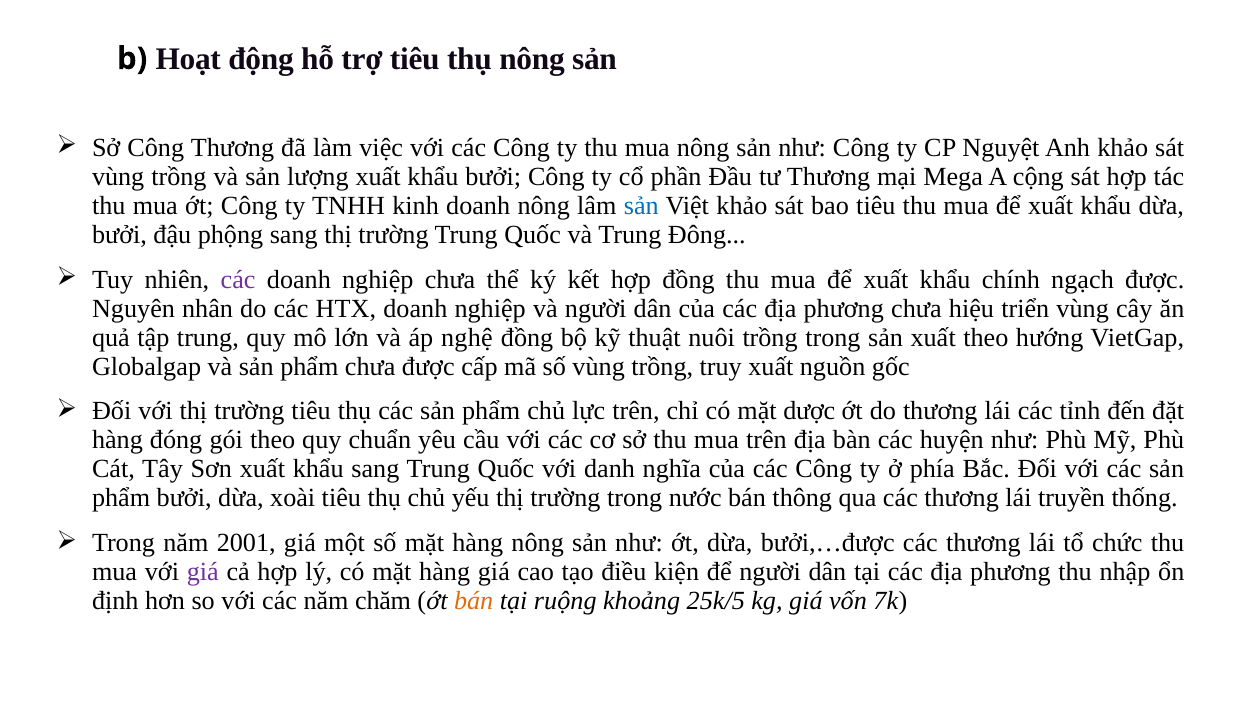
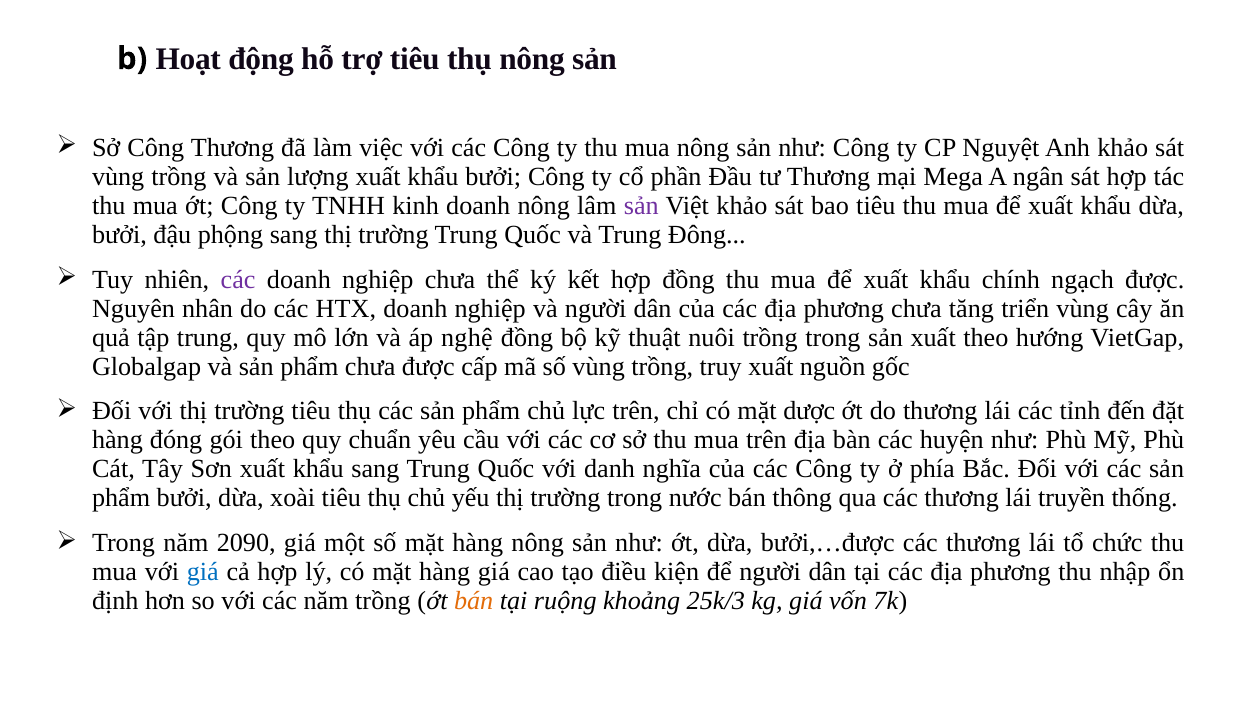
cộng: cộng -> ngân
sản at (641, 206) colour: blue -> purple
hiệu: hiệu -> tăng
2001: 2001 -> 2090
giá at (203, 572) colour: purple -> blue
năm chăm: chăm -> trồng
25k/5: 25k/5 -> 25k/3
